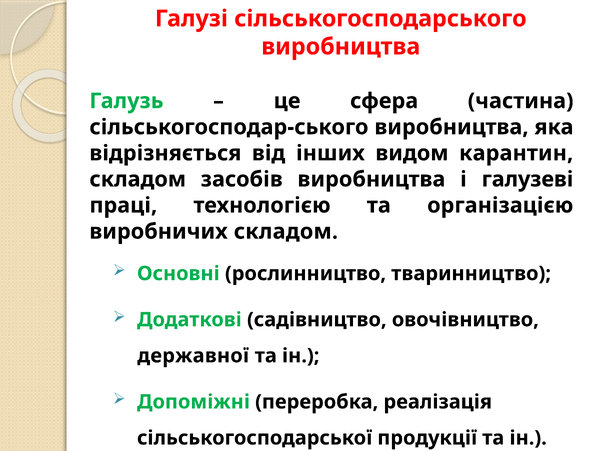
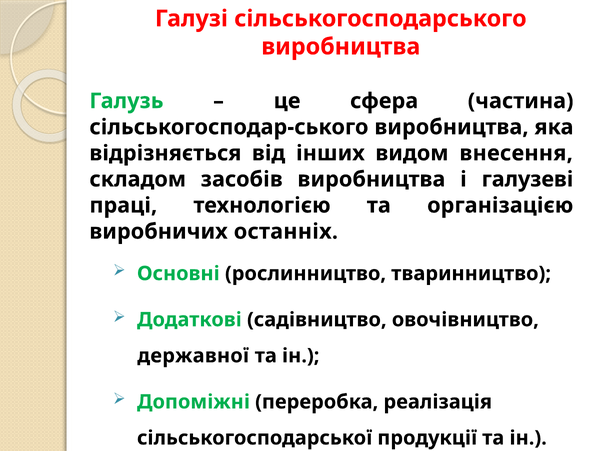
карантин: карантин -> внесення
виробничих складом: складом -> останніх
